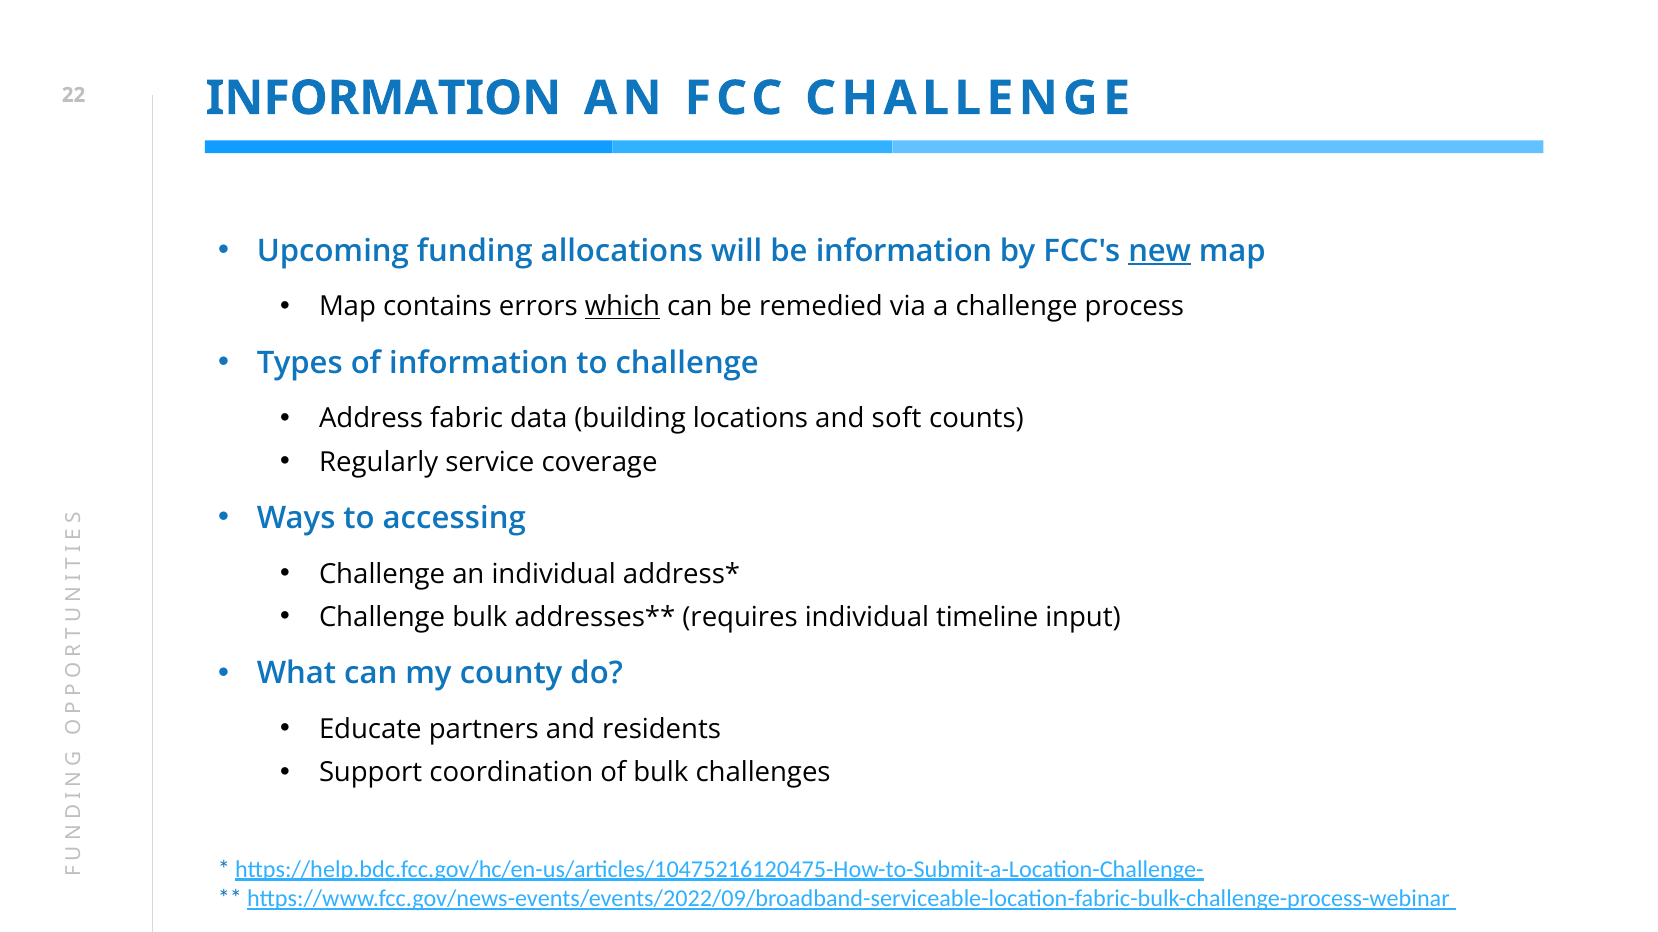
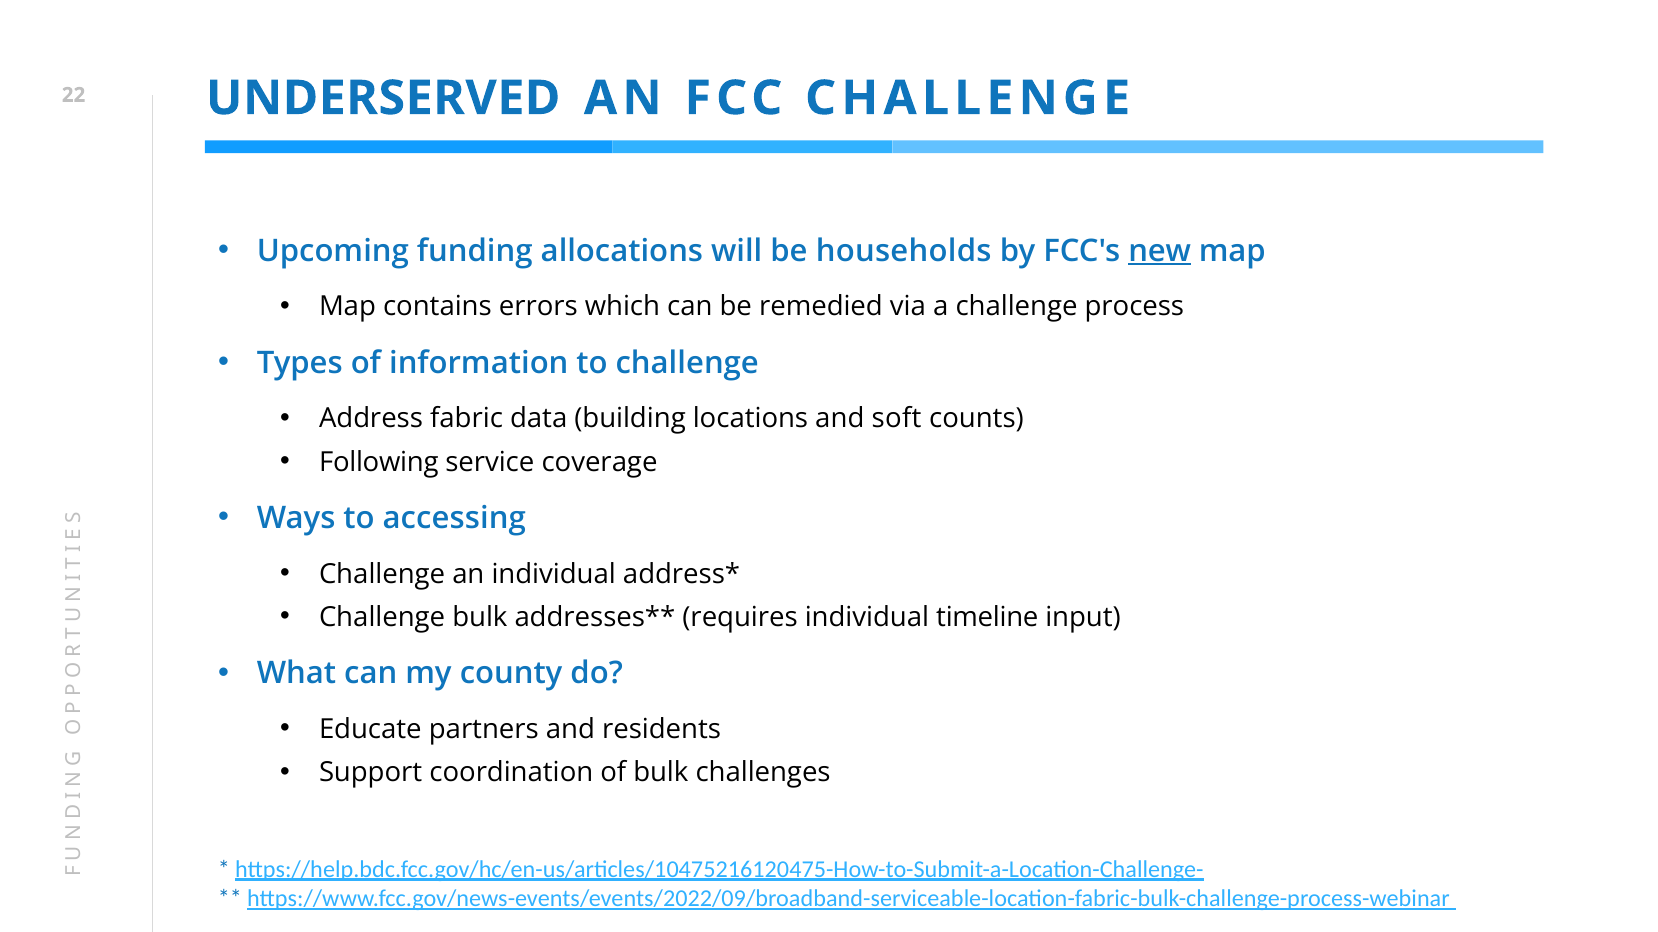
INFORMATION at (383, 98): INFORMATION -> UNDERSERVED
be information: information -> households
which underline: present -> none
Regularly: Regularly -> Following
